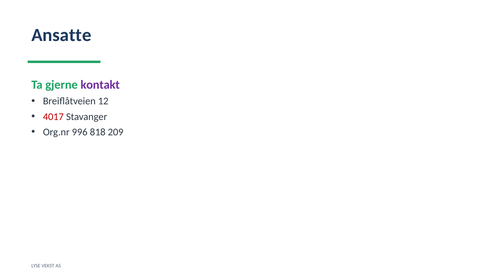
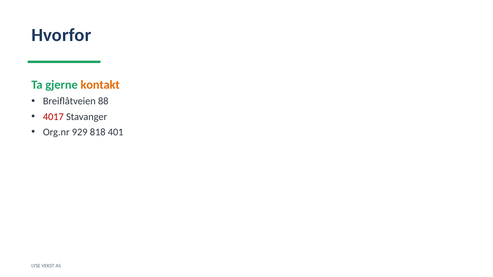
Ansatte: Ansatte -> Hvorfor
kontakt colour: purple -> orange
12: 12 -> 88
996: 996 -> 929
209: 209 -> 401
